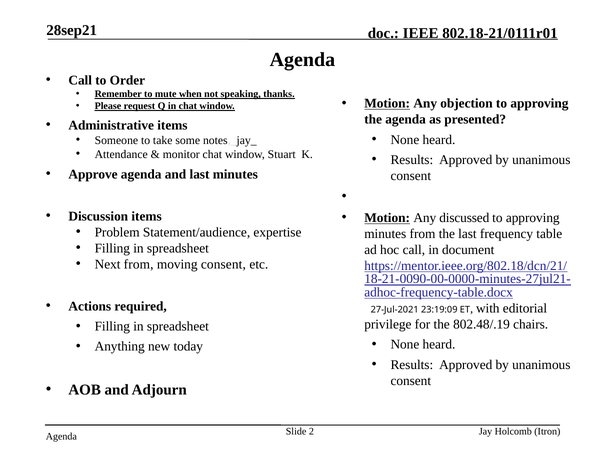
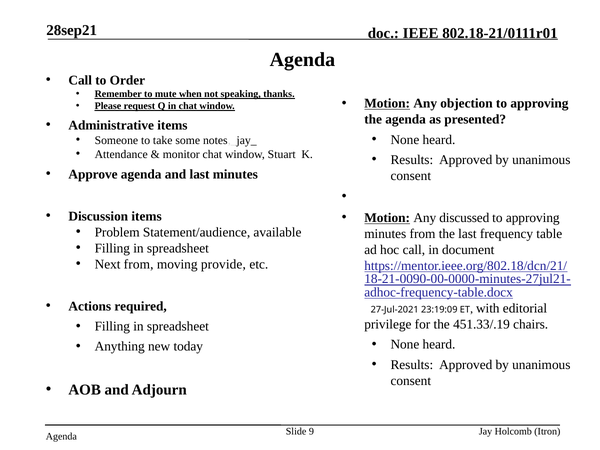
expertise: expertise -> available
moving consent: consent -> provide
802.48/.19: 802.48/.19 -> 451.33/.19
2: 2 -> 9
